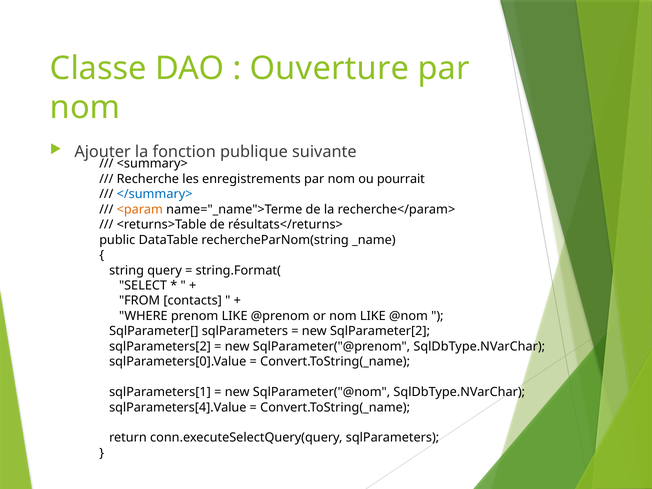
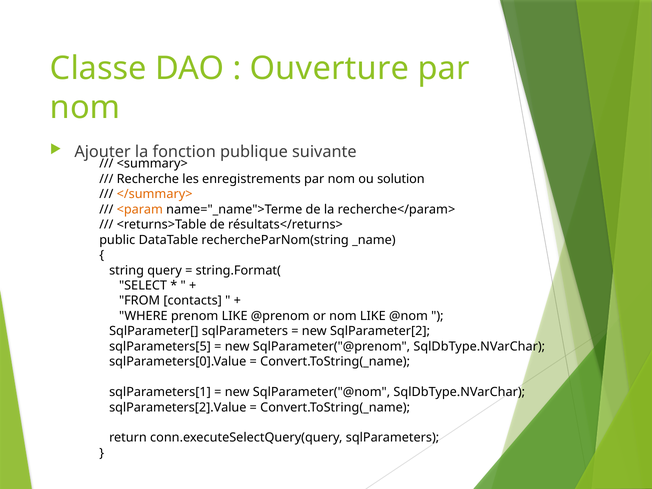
pourrait: pourrait -> solution
</summary> colour: blue -> orange
sqlParameters[2: sqlParameters[2 -> sqlParameters[5
sqlParameters[4].Value: sqlParameters[4].Value -> sqlParameters[2].Value
